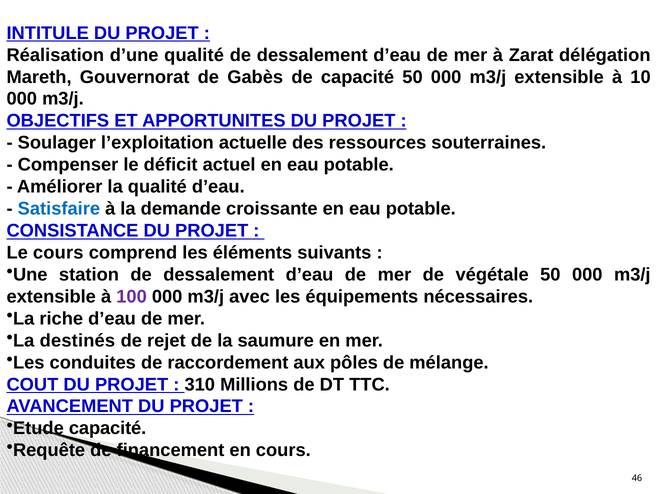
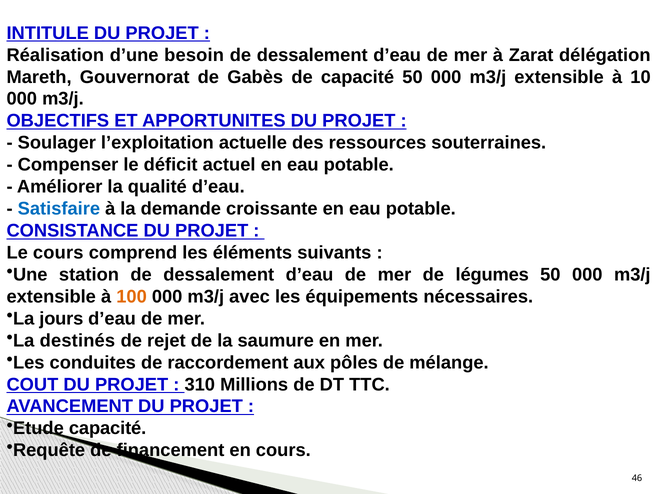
d’une qualité: qualité -> besoin
végétale: végétale -> légumes
100 colour: purple -> orange
riche: riche -> jours
